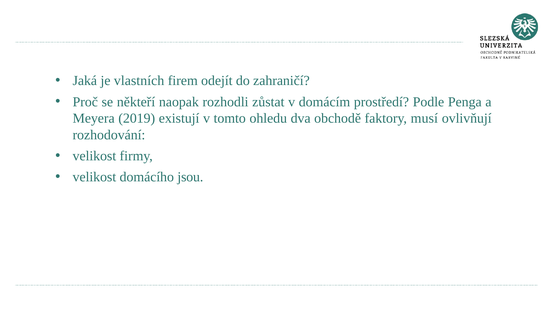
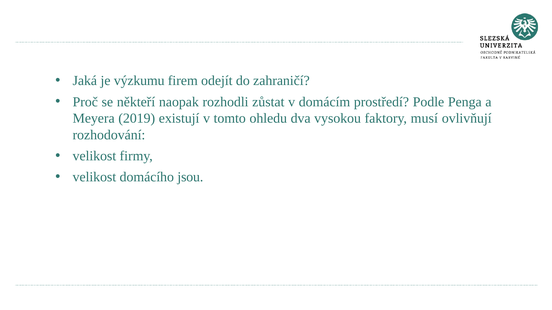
vlastních: vlastních -> výzkumu
obchodě: obchodě -> vysokou
